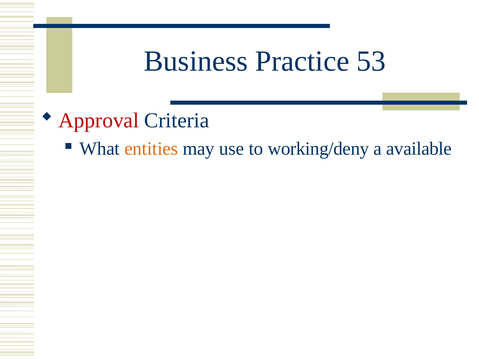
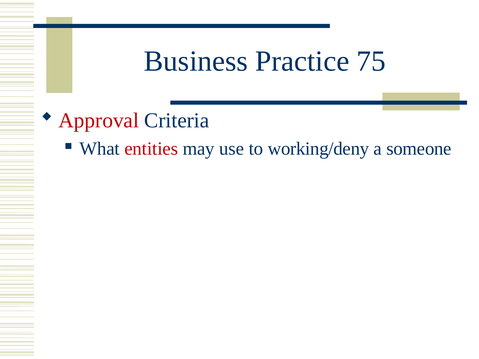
53: 53 -> 75
entities colour: orange -> red
available: available -> someone
